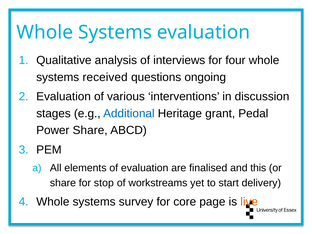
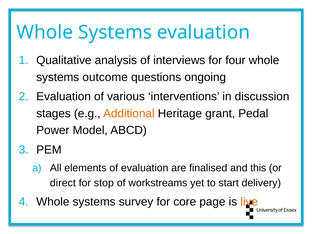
received: received -> outcome
Additional colour: blue -> orange
Power Share: Share -> Model
share at (63, 183): share -> direct
